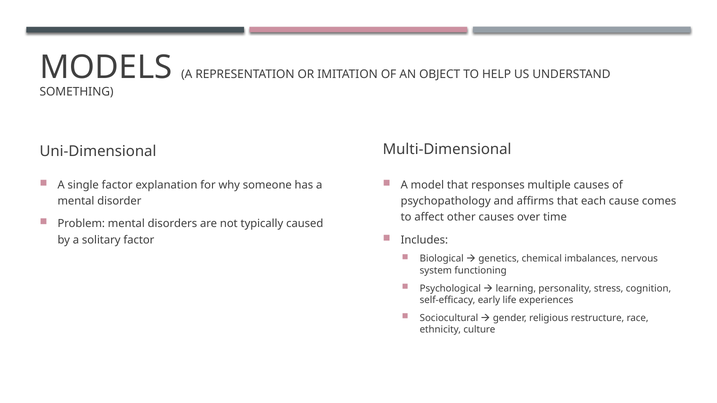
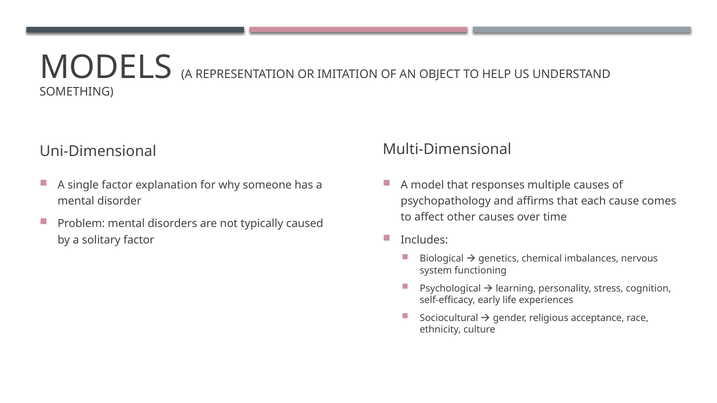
restructure: restructure -> acceptance
